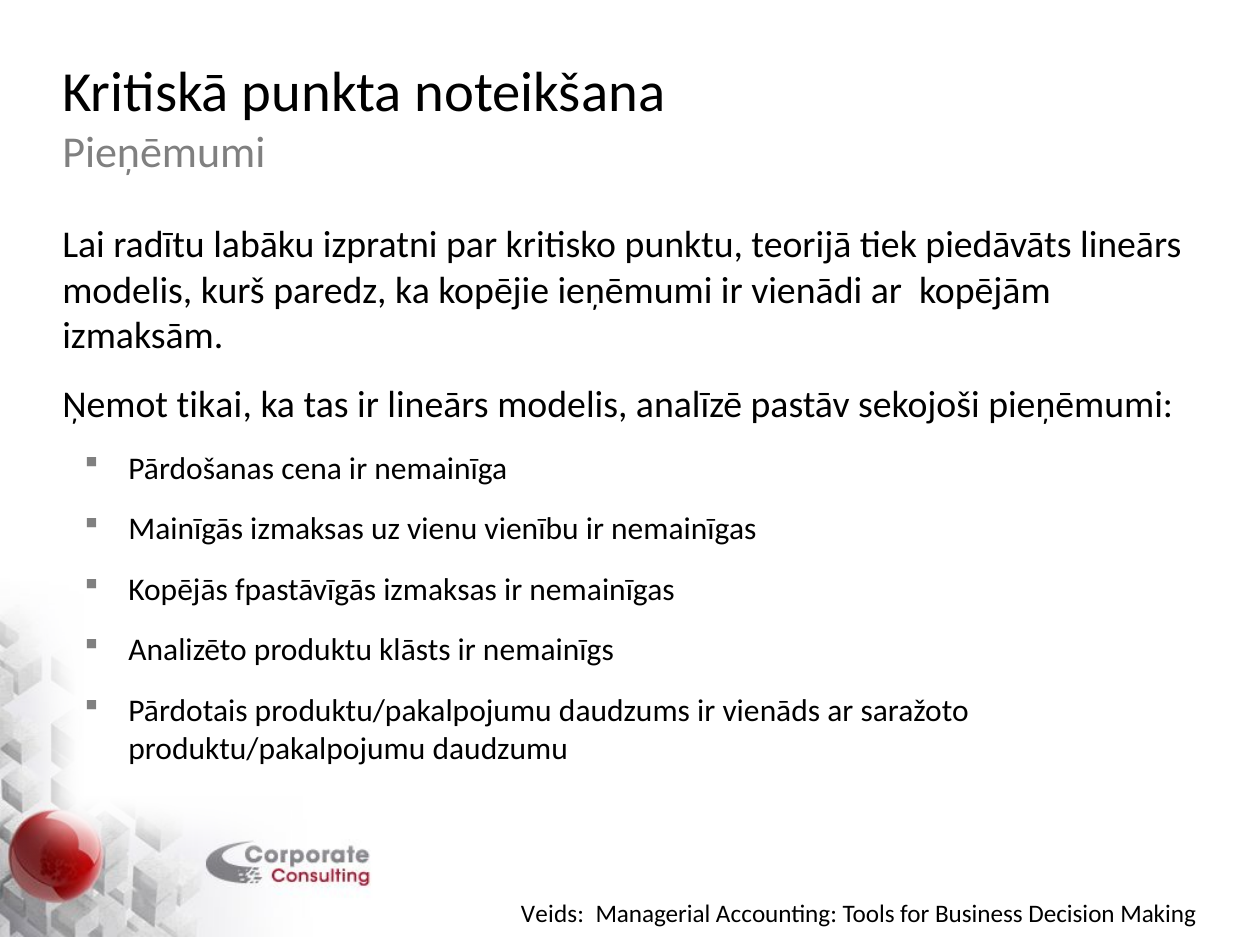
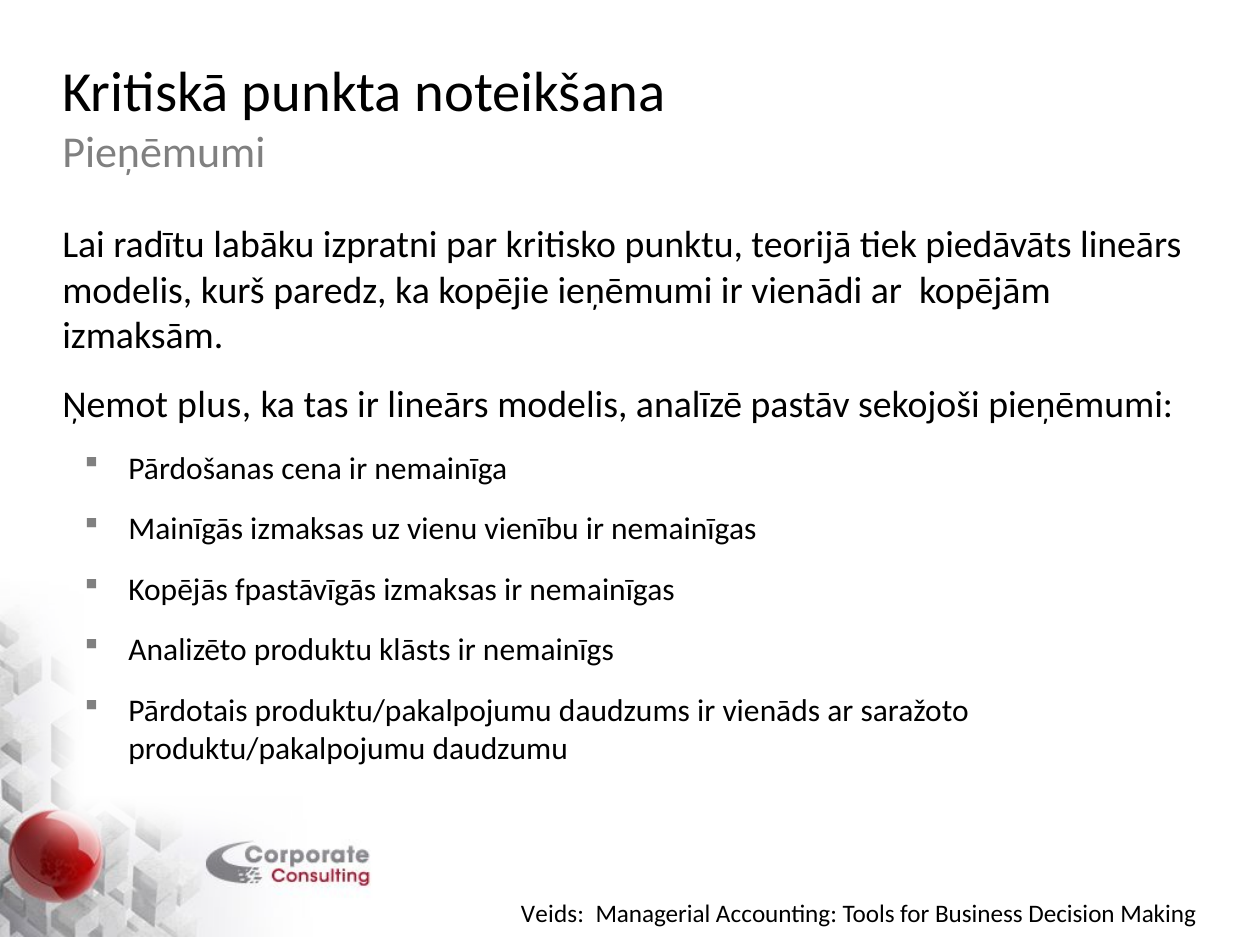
tikai: tikai -> plus
